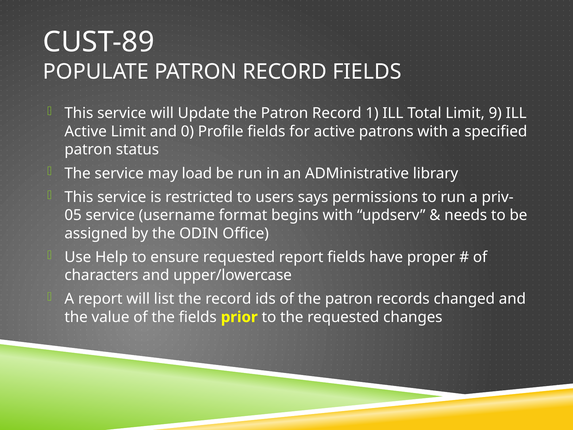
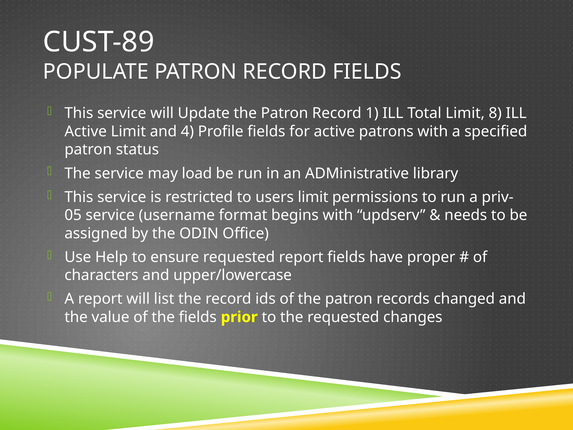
9: 9 -> 8
0: 0 -> 4
users says: says -> limit
